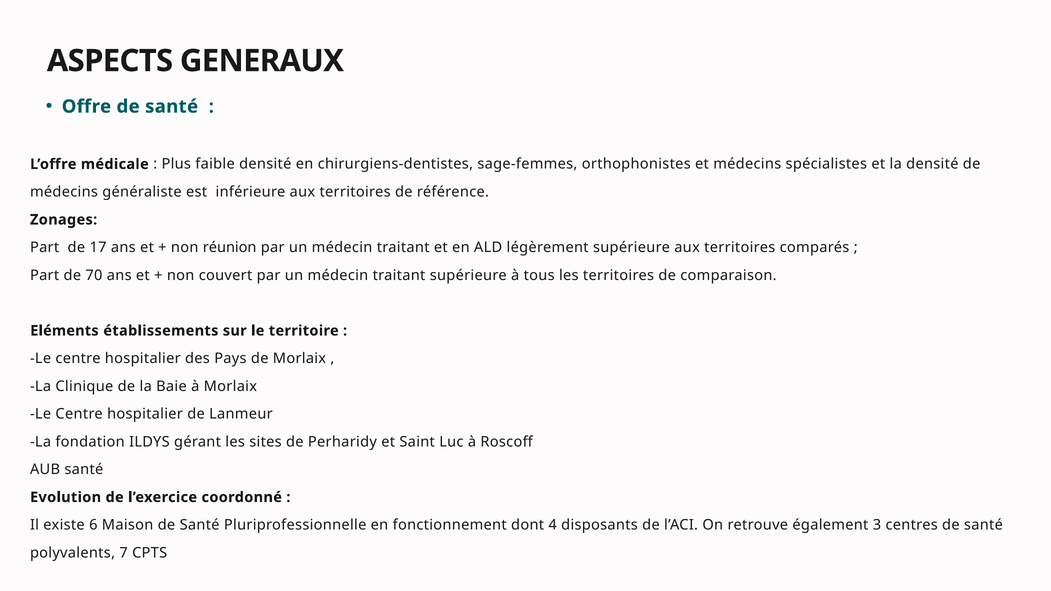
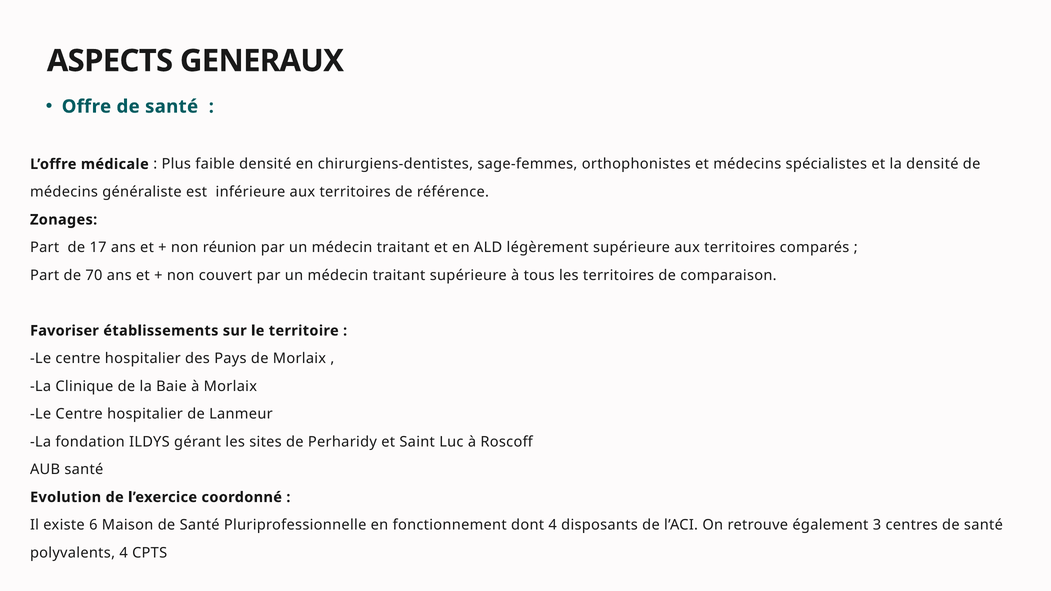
Eléments: Eléments -> Favoriser
polyvalents 7: 7 -> 4
